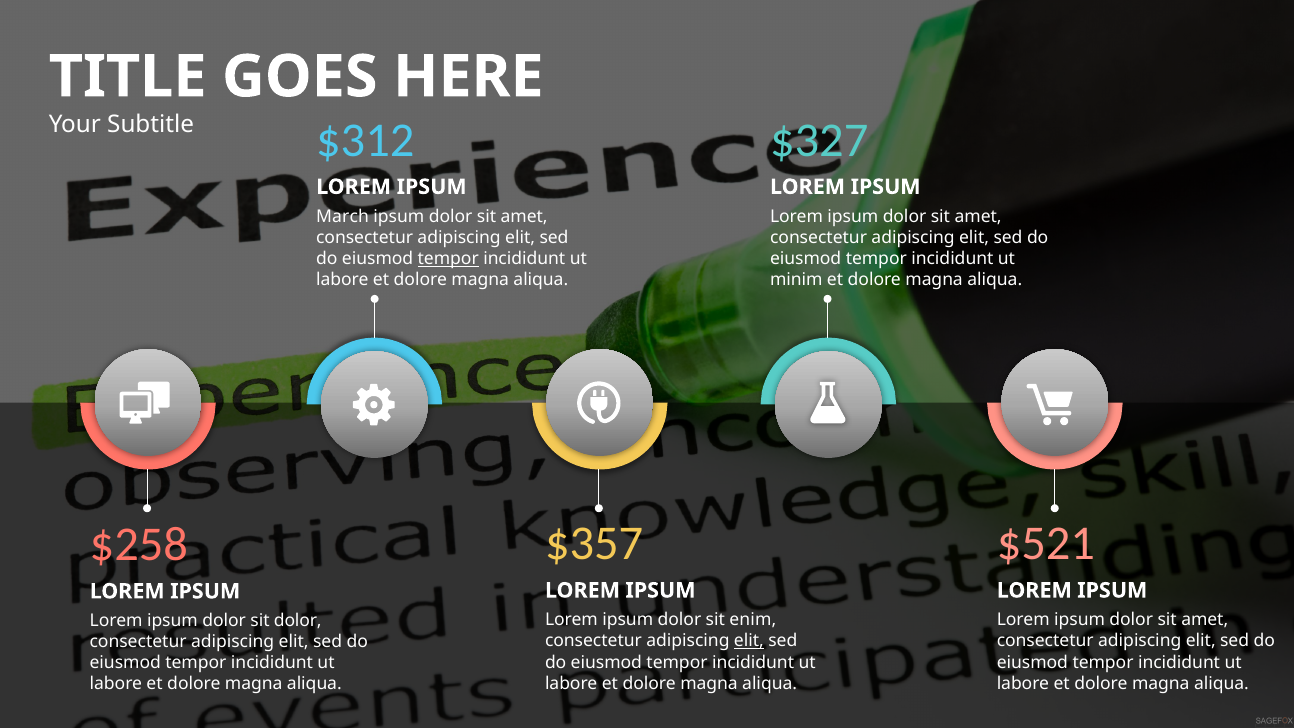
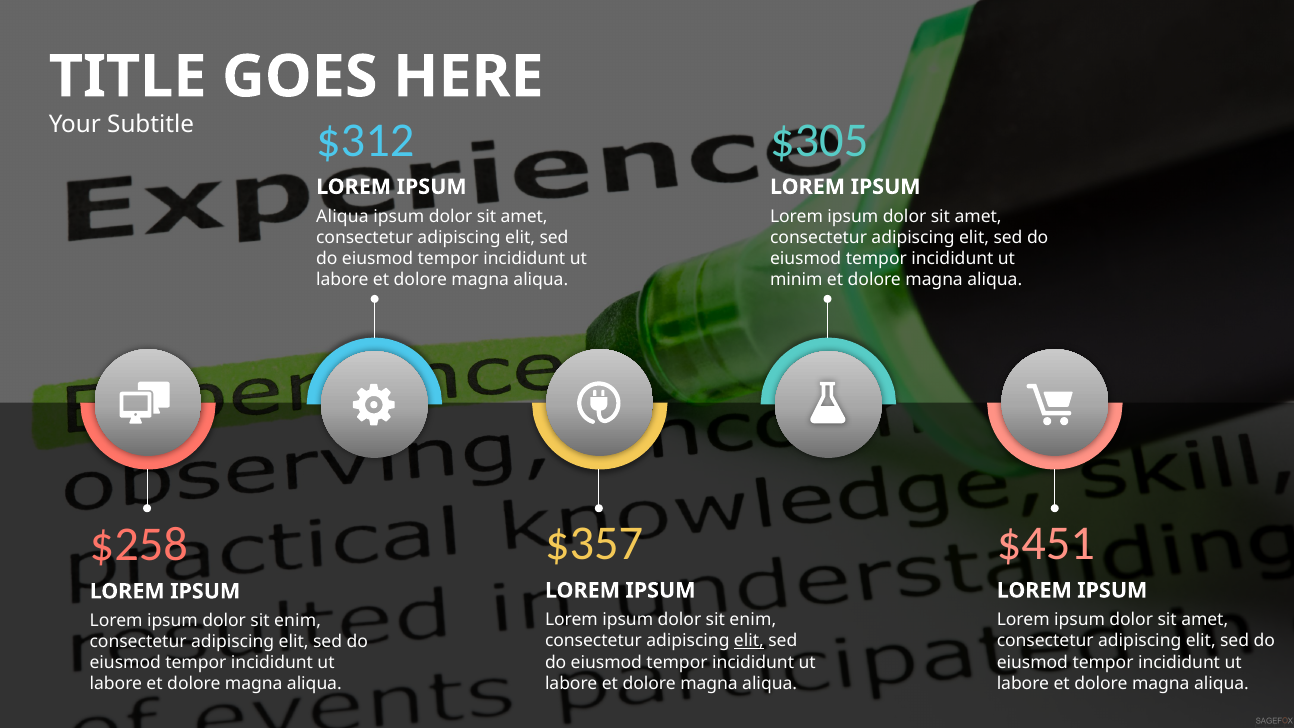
$327: $327 -> $305
March at (343, 216): March -> Aliqua
tempor at (448, 259) underline: present -> none
$521: $521 -> $451
dolor at (298, 621): dolor -> enim
